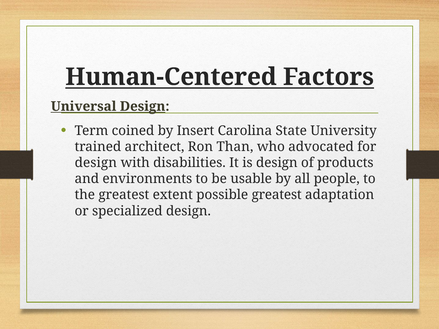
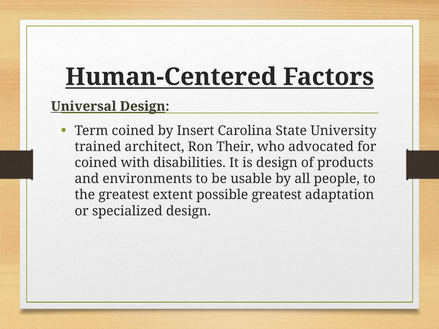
Than: Than -> Their
design at (96, 163): design -> coined
